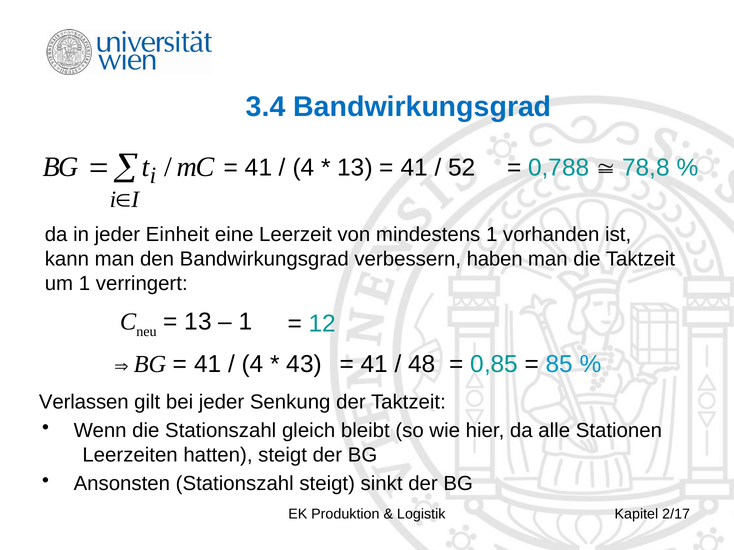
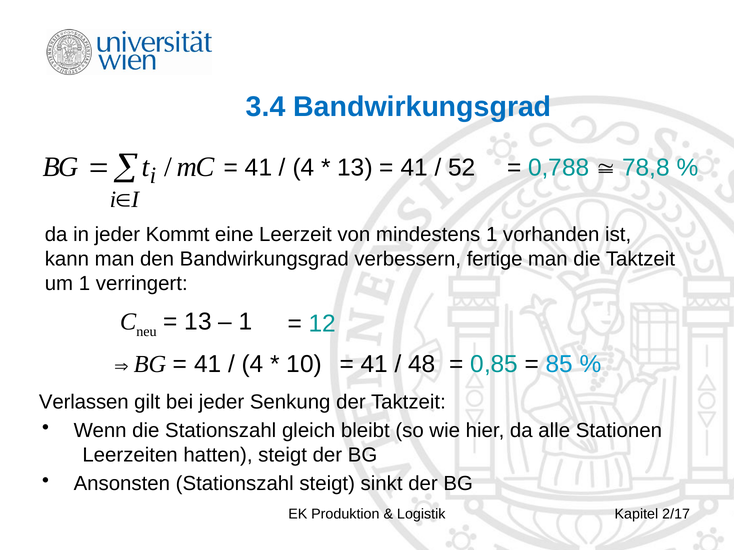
Einheit: Einheit -> Kommt
haben: haben -> fertige
43: 43 -> 10
